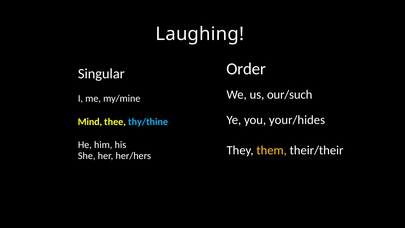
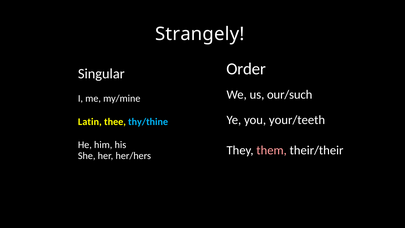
Laughing: Laughing -> Strangely
your/hides: your/hides -> your/teeth
Mind: Mind -> Latin
them colour: yellow -> pink
